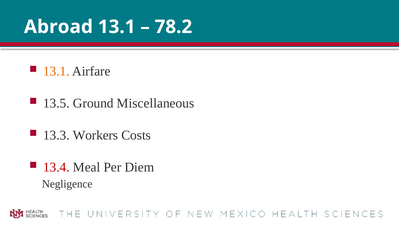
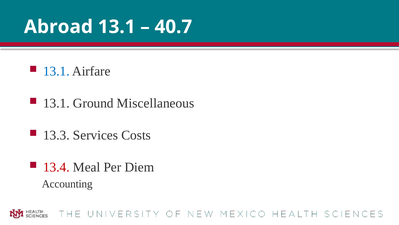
78.2: 78.2 -> 40.7
13.1 at (56, 71) colour: orange -> blue
13.5 at (56, 103): 13.5 -> 13.1
Workers: Workers -> Services
Negligence: Negligence -> Accounting
